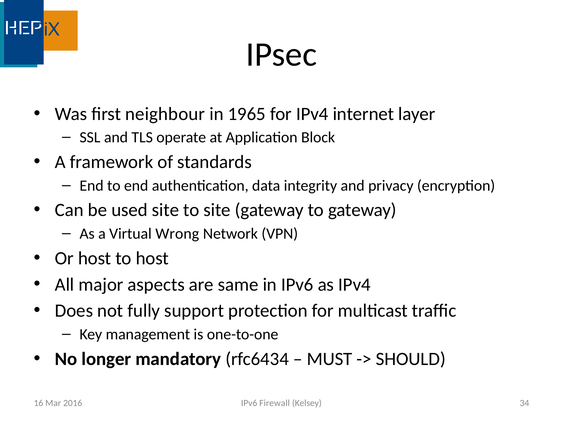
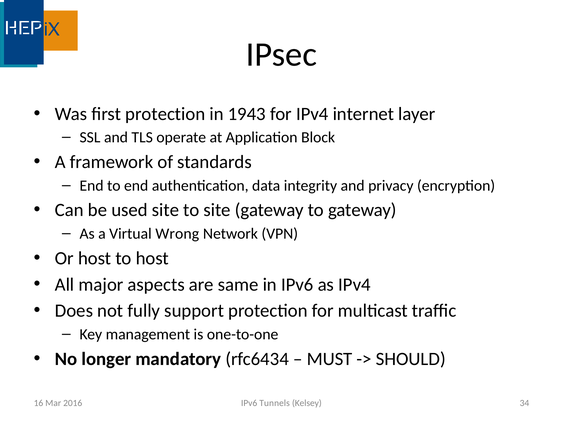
first neighbour: neighbour -> protection
1965: 1965 -> 1943
Firewall: Firewall -> Tunnels
